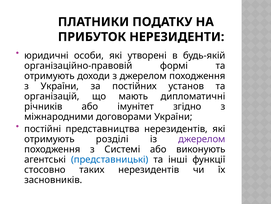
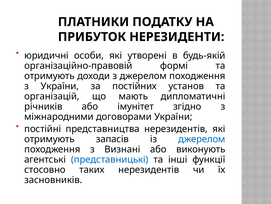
розділі: розділі -> запасів
джерелом at (202, 139) colour: purple -> blue
Системі: Системі -> Визнані
